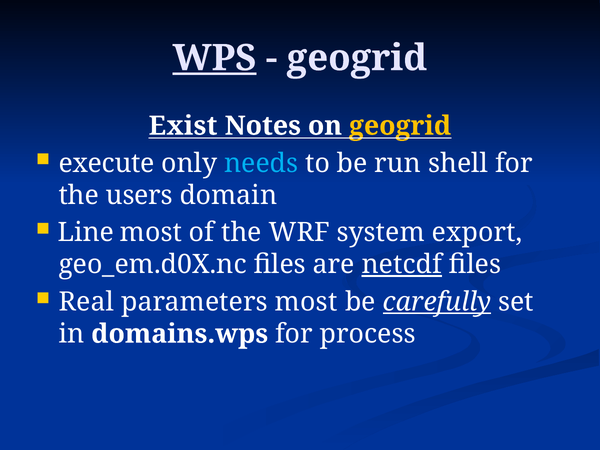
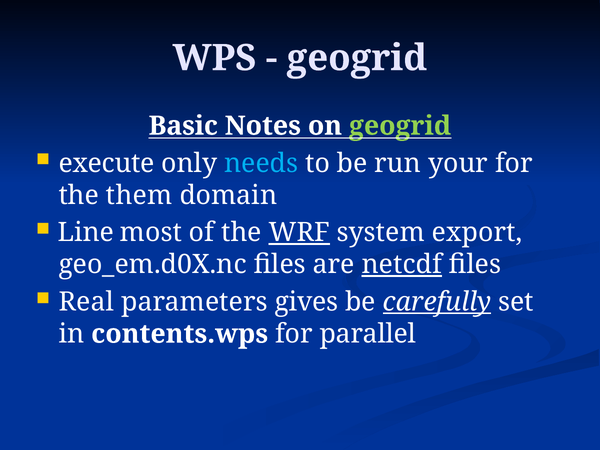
WPS underline: present -> none
Exist: Exist -> Basic
geogrid at (400, 126) colour: yellow -> light green
shell: shell -> your
users: users -> them
WRF underline: none -> present
parameters most: most -> gives
domains.wps: domains.wps -> contents.wps
process: process -> parallel
